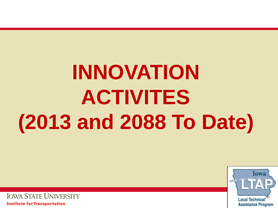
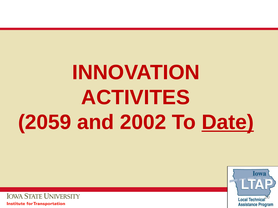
2013: 2013 -> 2059
2088: 2088 -> 2002
Date underline: none -> present
